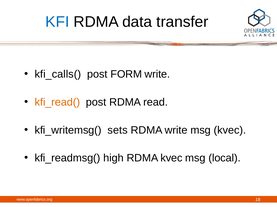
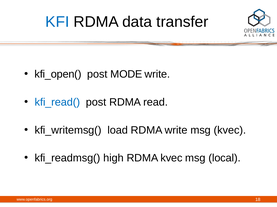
kfi_calls(: kfi_calls( -> kfi_open(
FORM: FORM -> MODE
kfi_read( colour: orange -> blue
sets: sets -> load
